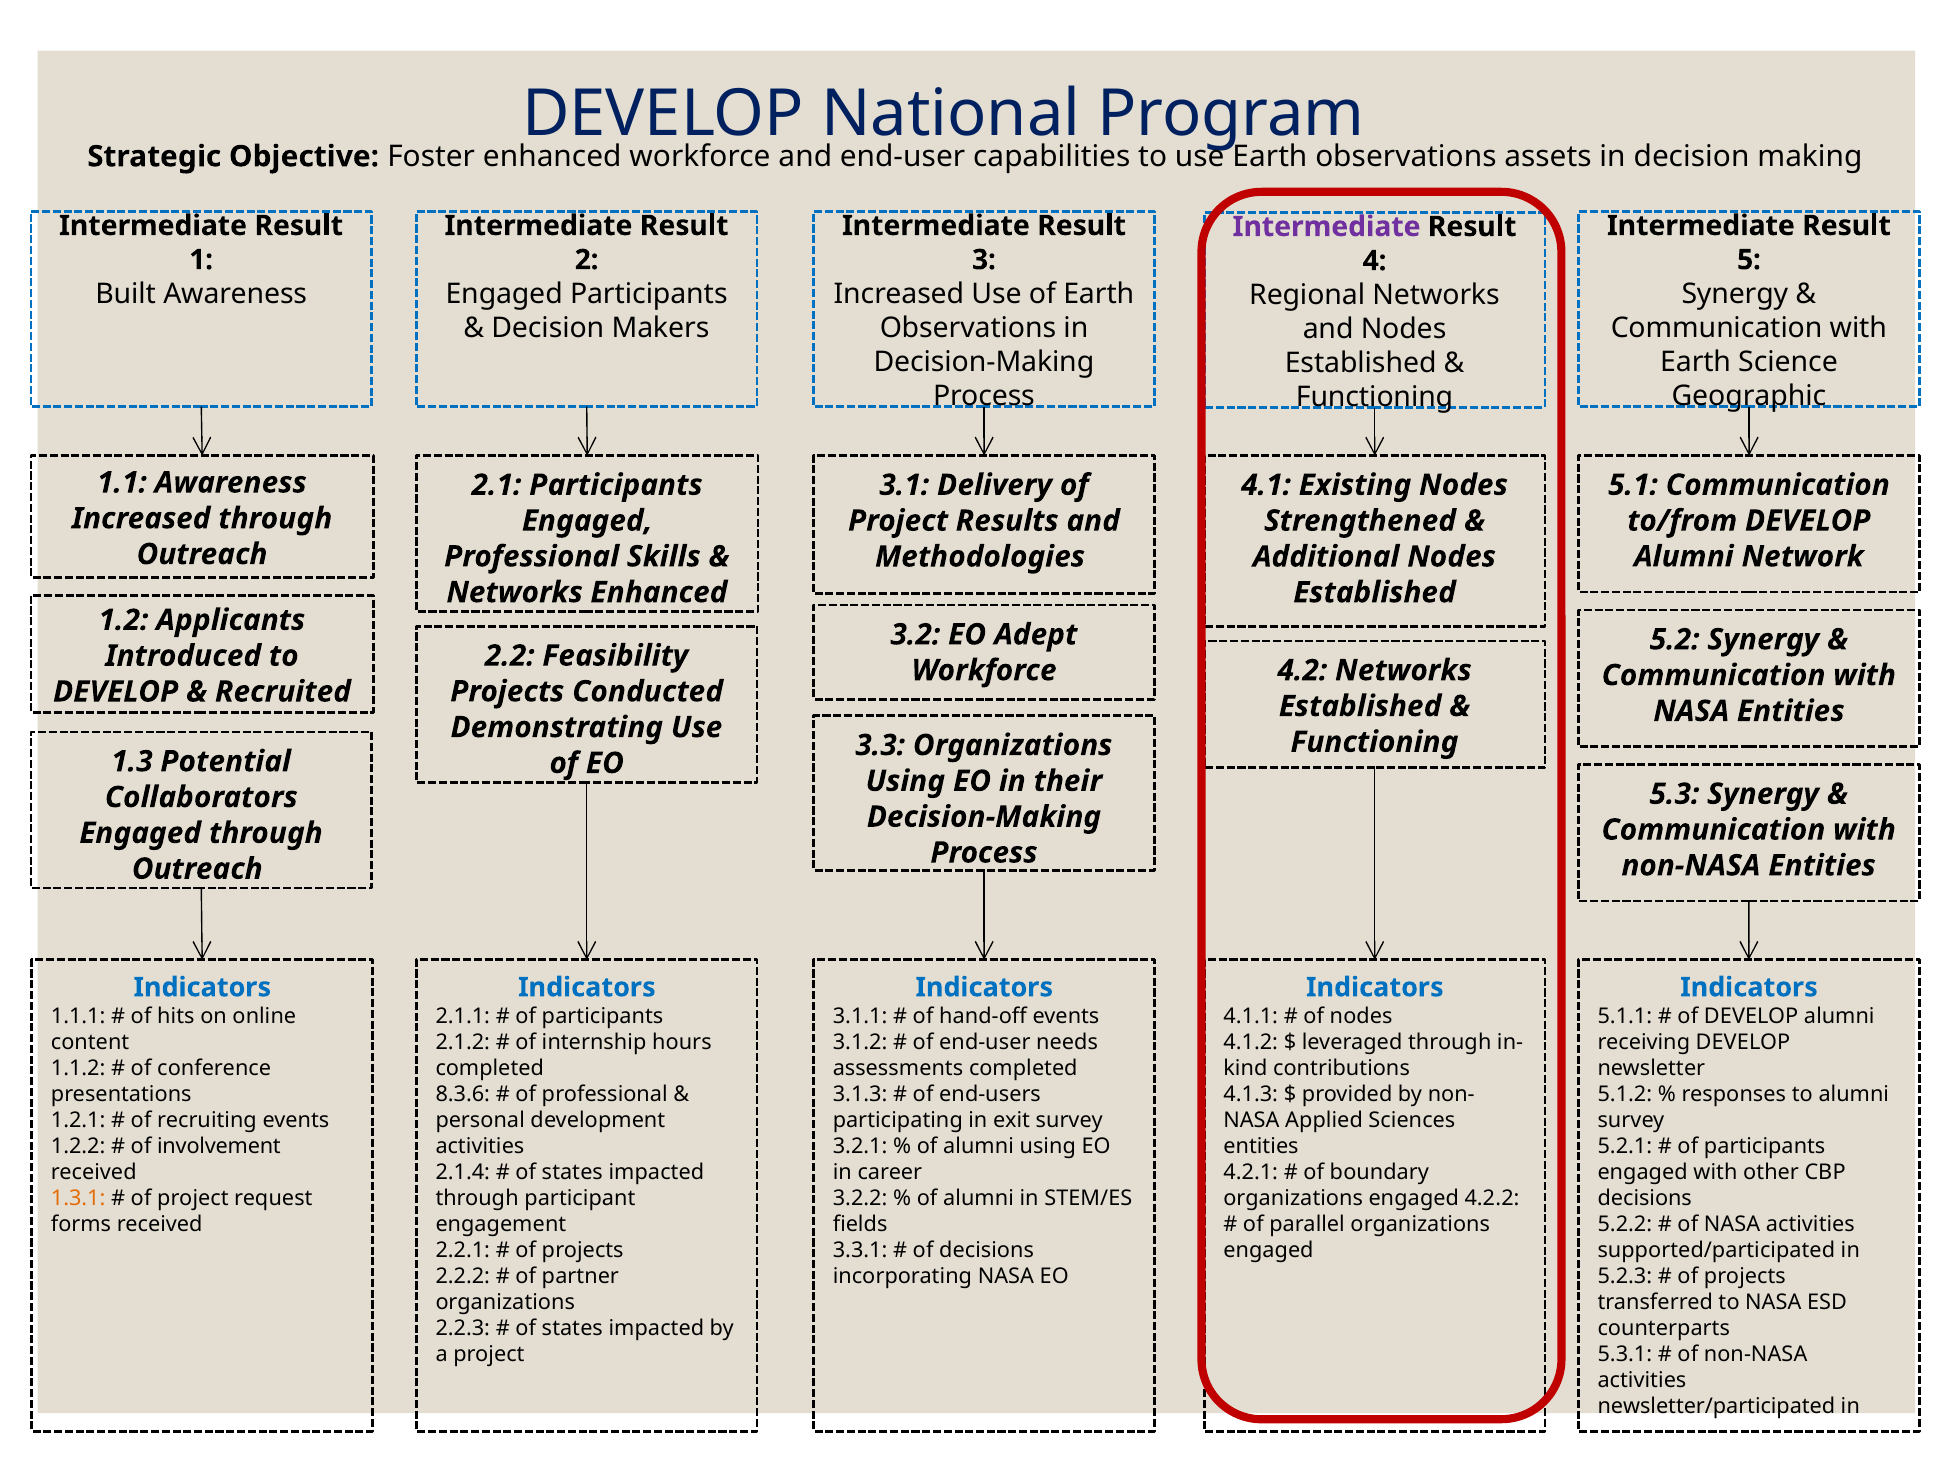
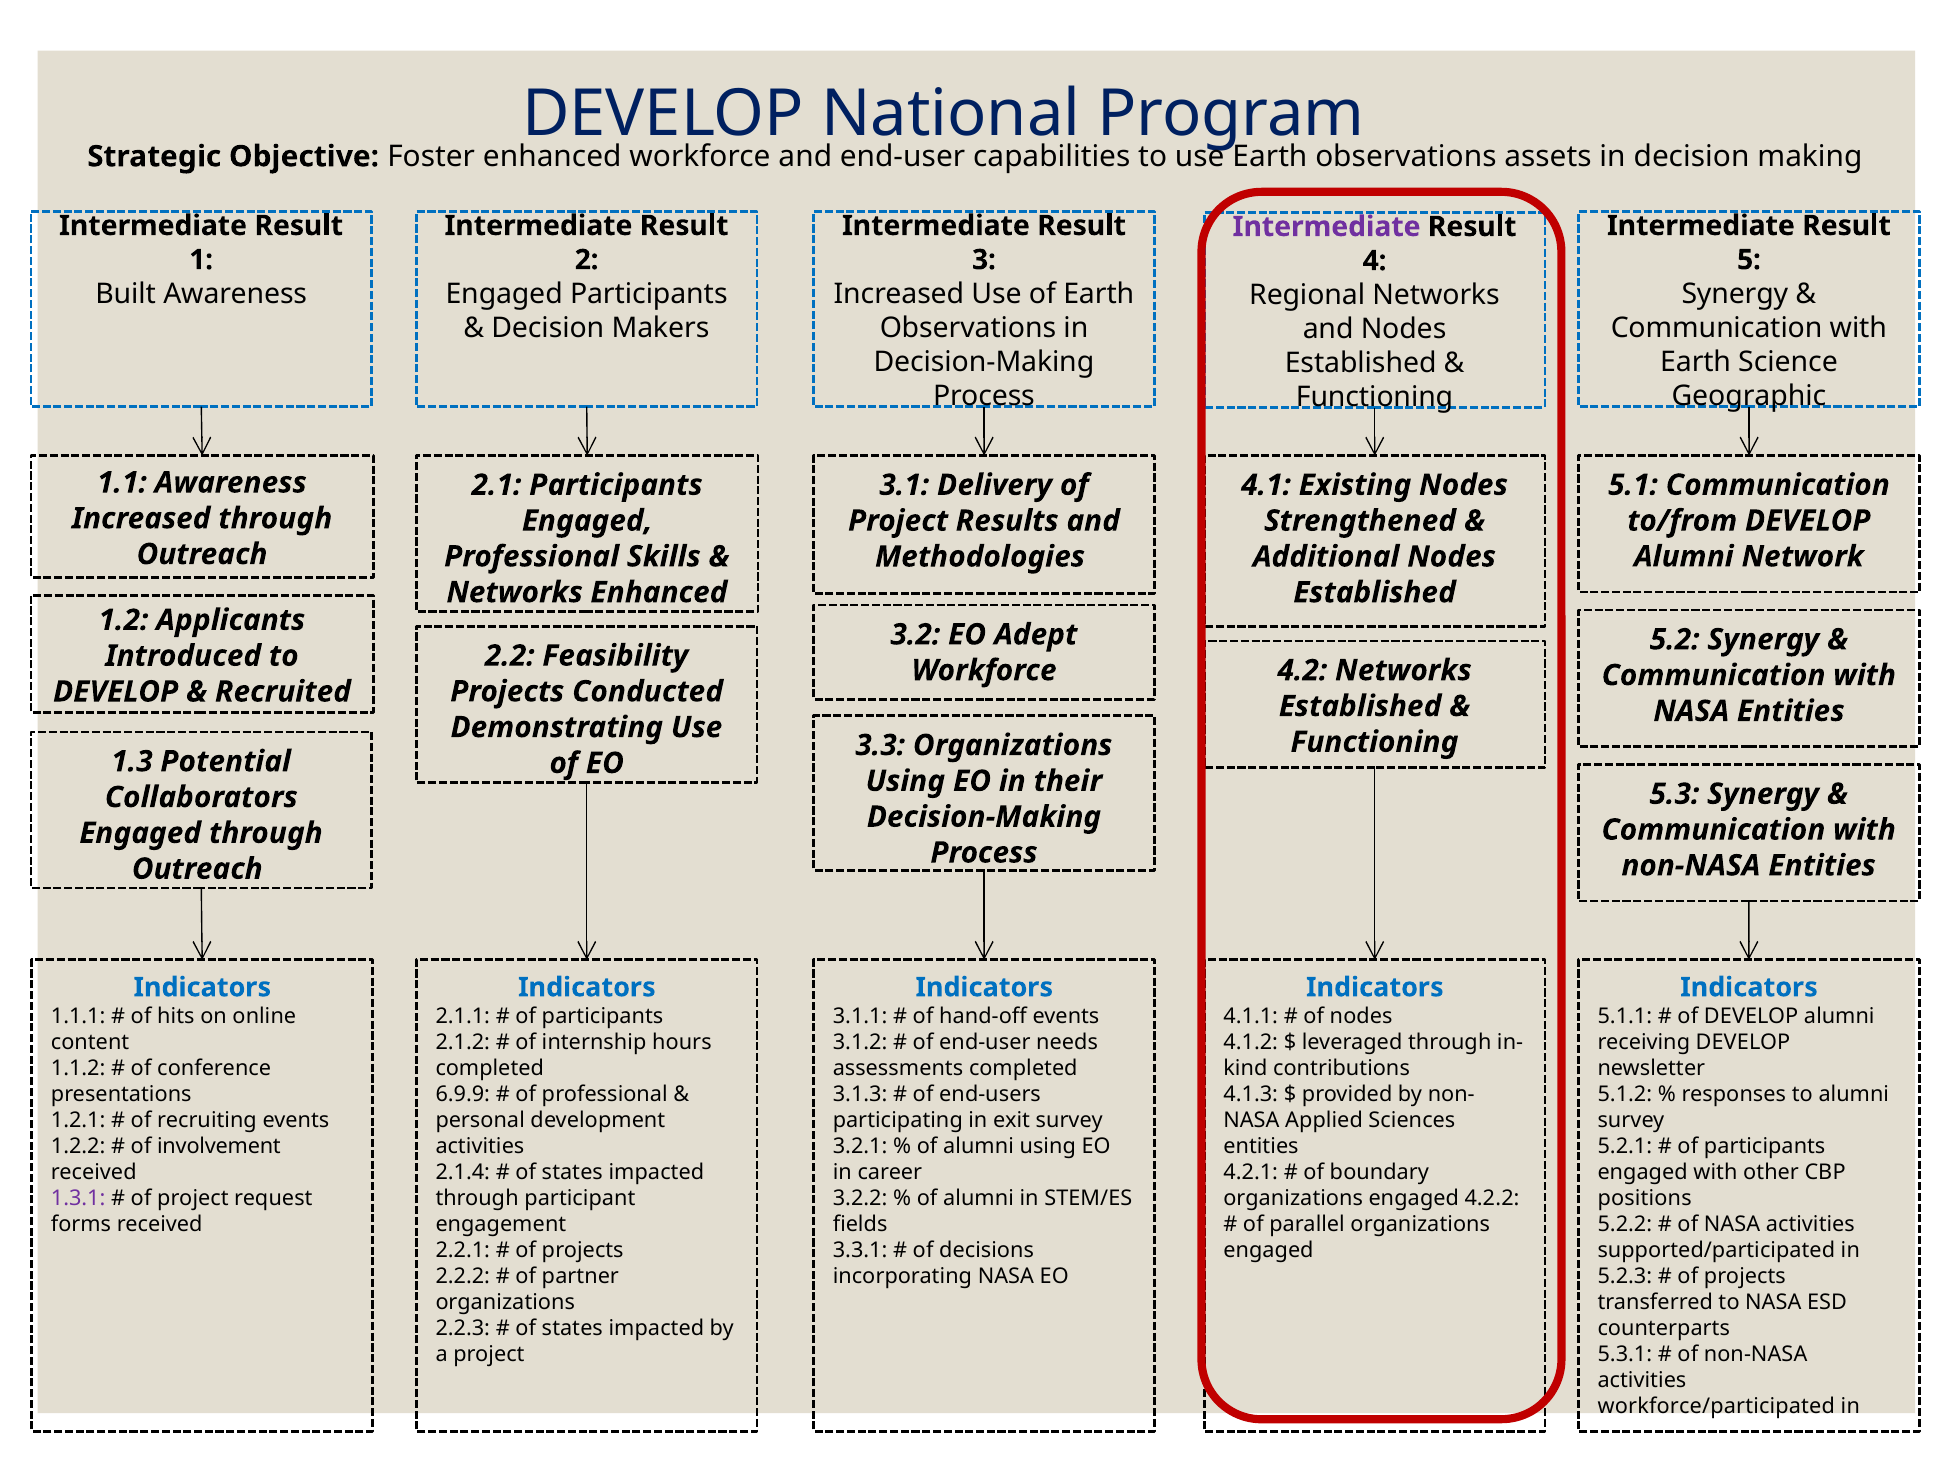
8.3.6: 8.3.6 -> 6.9.9
1.3.1 colour: orange -> purple
decisions at (1645, 1199): decisions -> positions
newsletter/participated: newsletter/participated -> workforce/participated
